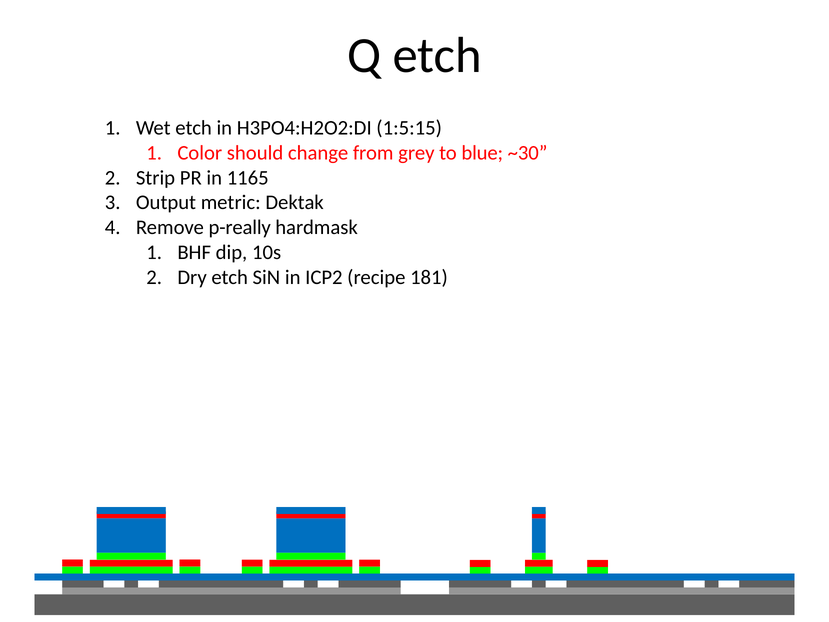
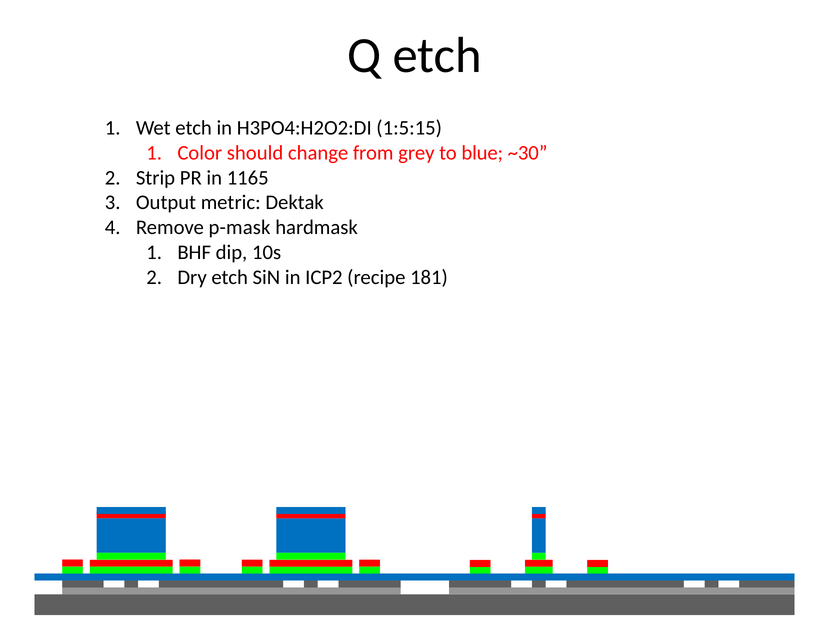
p-really: p-really -> p-mask
